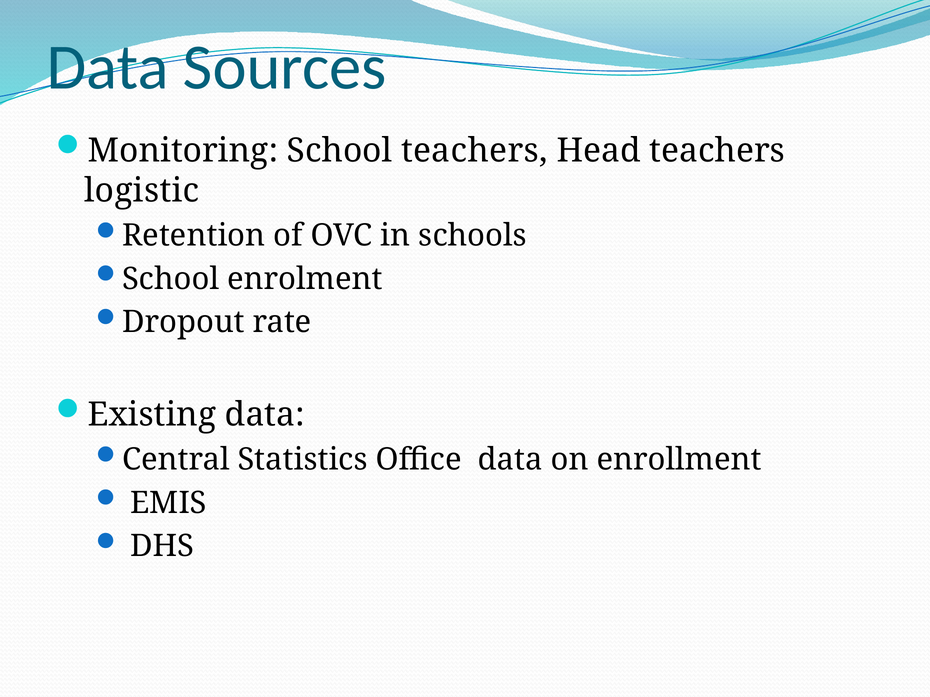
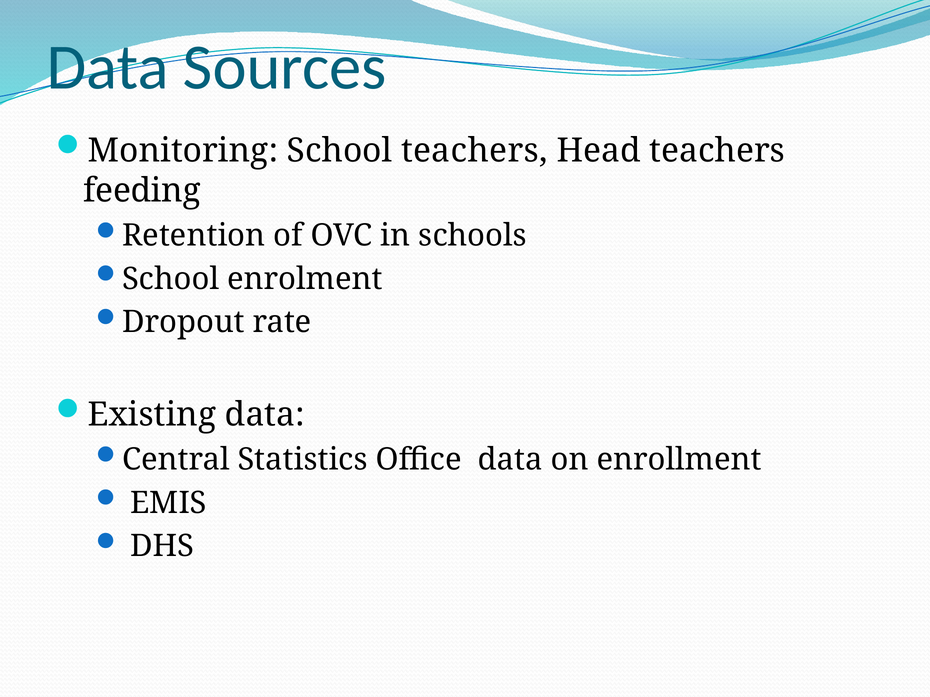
logistic: logistic -> feeding
